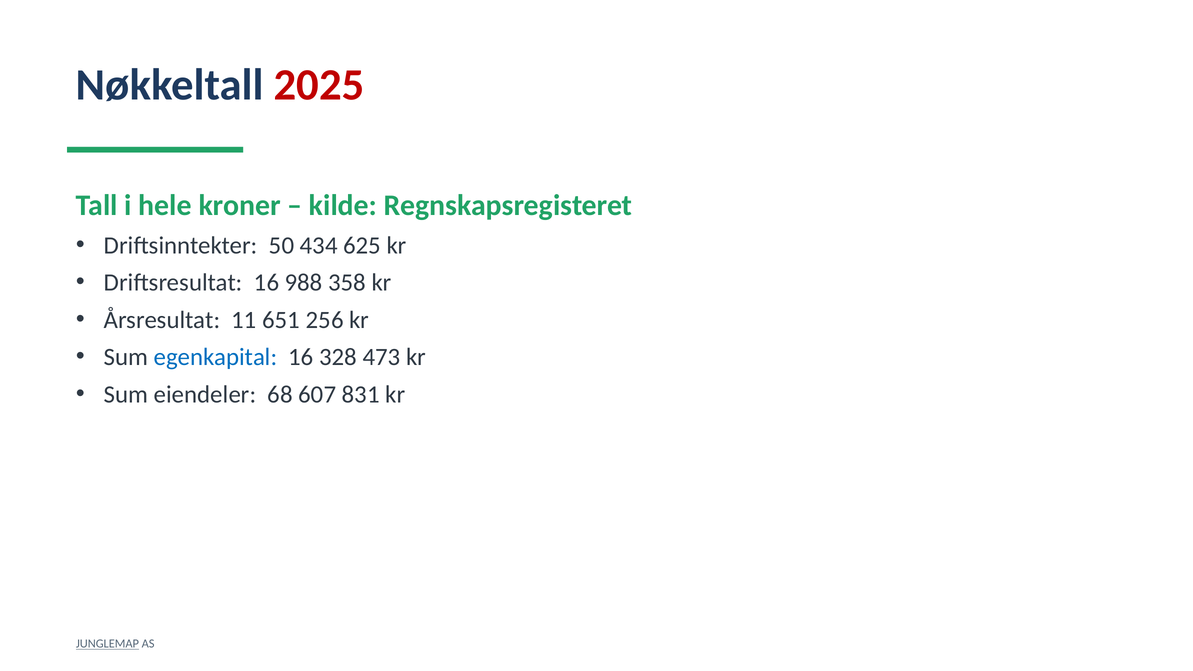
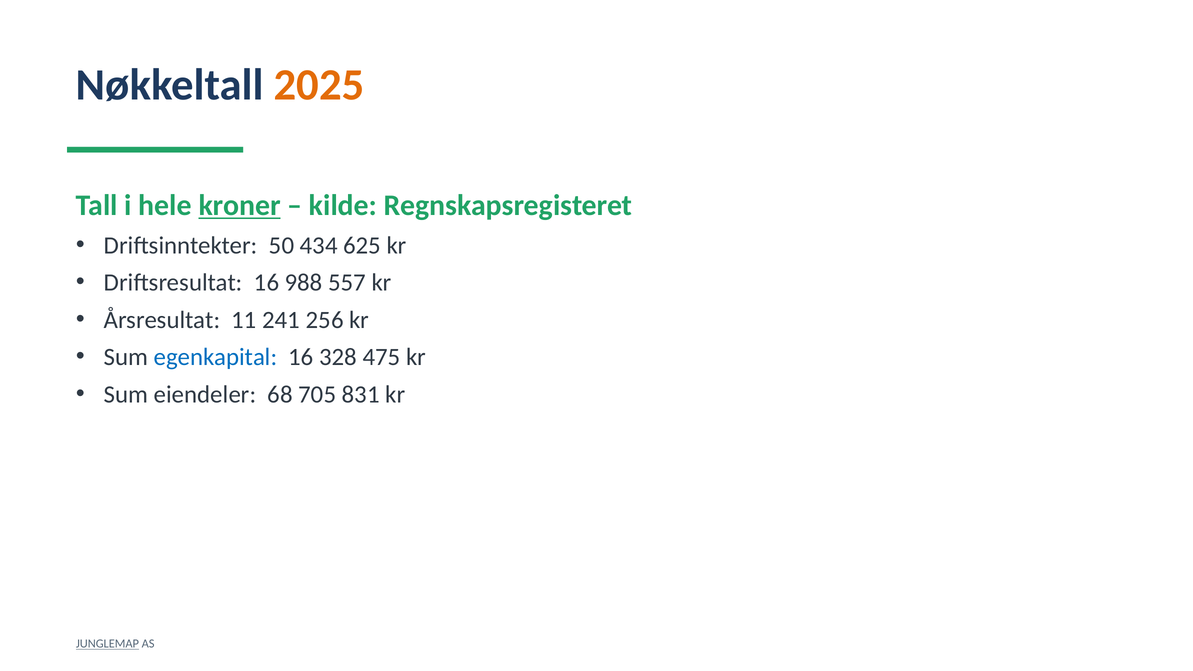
2025 colour: red -> orange
kroner underline: none -> present
358: 358 -> 557
651: 651 -> 241
473: 473 -> 475
607: 607 -> 705
